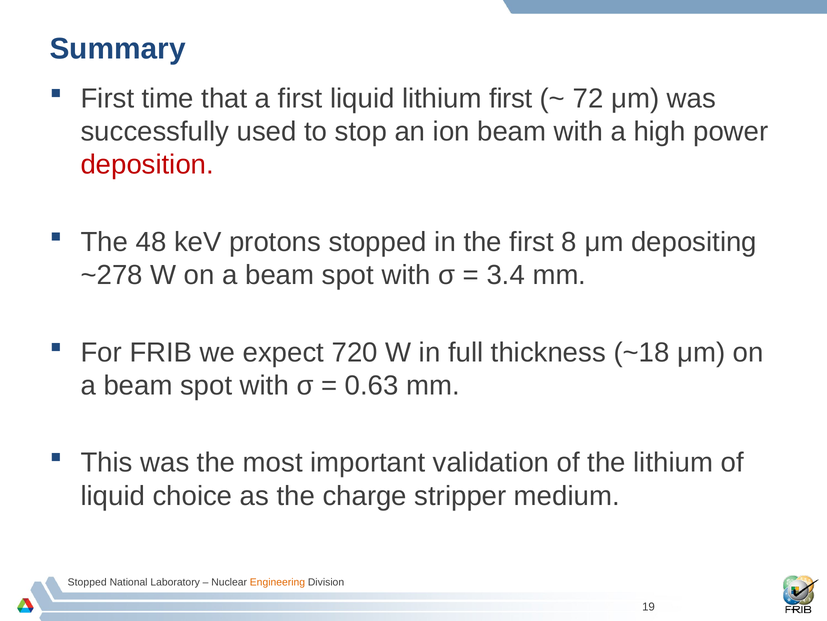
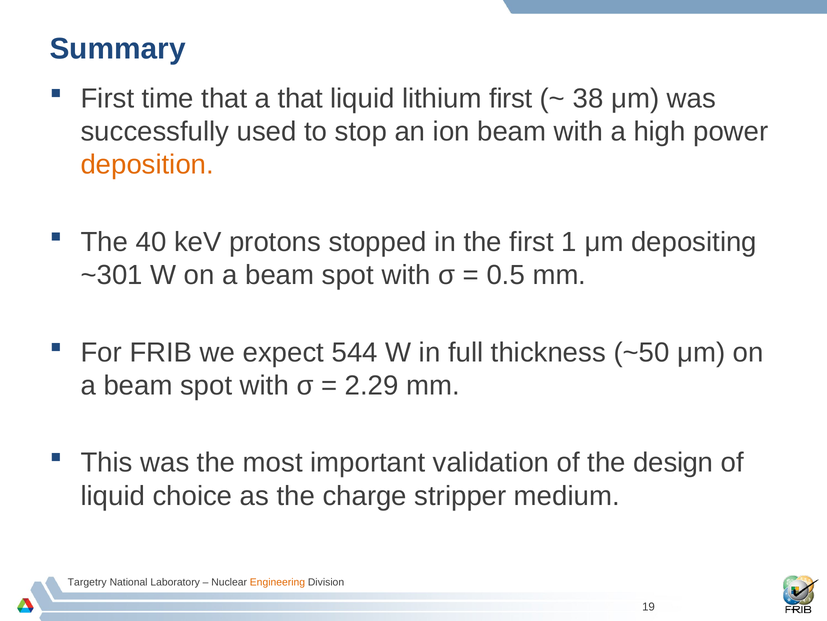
a first: first -> that
72: 72 -> 38
deposition colour: red -> orange
48: 48 -> 40
8: 8 -> 1
~278: ~278 -> ~301
3.4: 3.4 -> 0.5
720: 720 -> 544
~18: ~18 -> ~50
0.63: 0.63 -> 2.29
the lithium: lithium -> design
Stopped at (87, 582): Stopped -> Targetry
